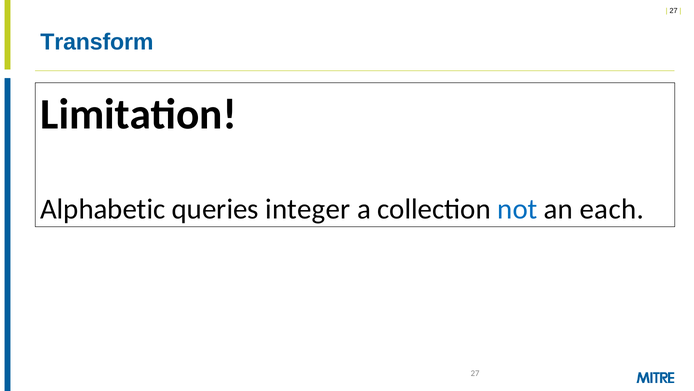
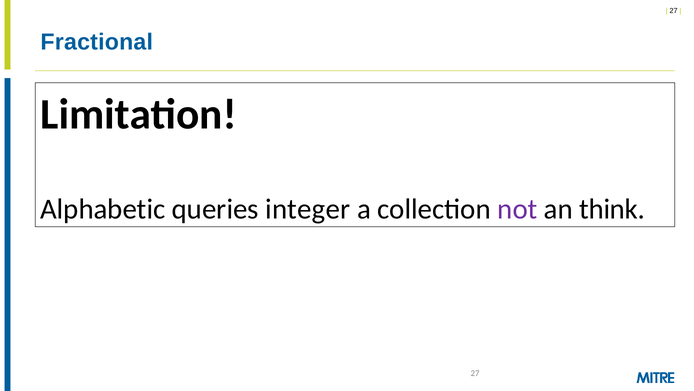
Transform: Transform -> Fractional
not colour: blue -> purple
each: each -> think
